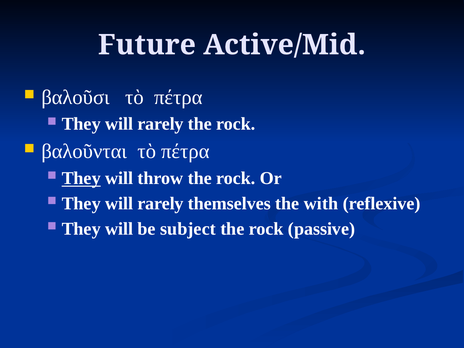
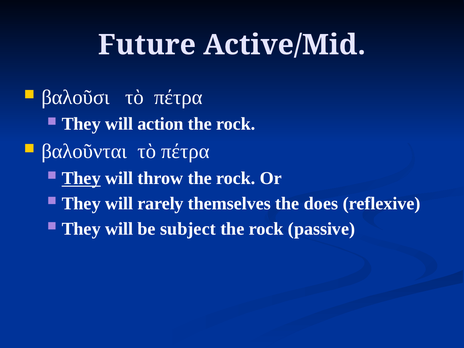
rarely at (161, 124): rarely -> action
with: with -> does
